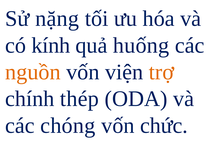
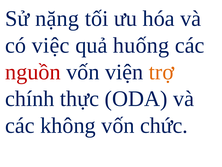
kính: kính -> việc
nguồn colour: orange -> red
thép: thép -> thực
chóng: chóng -> không
